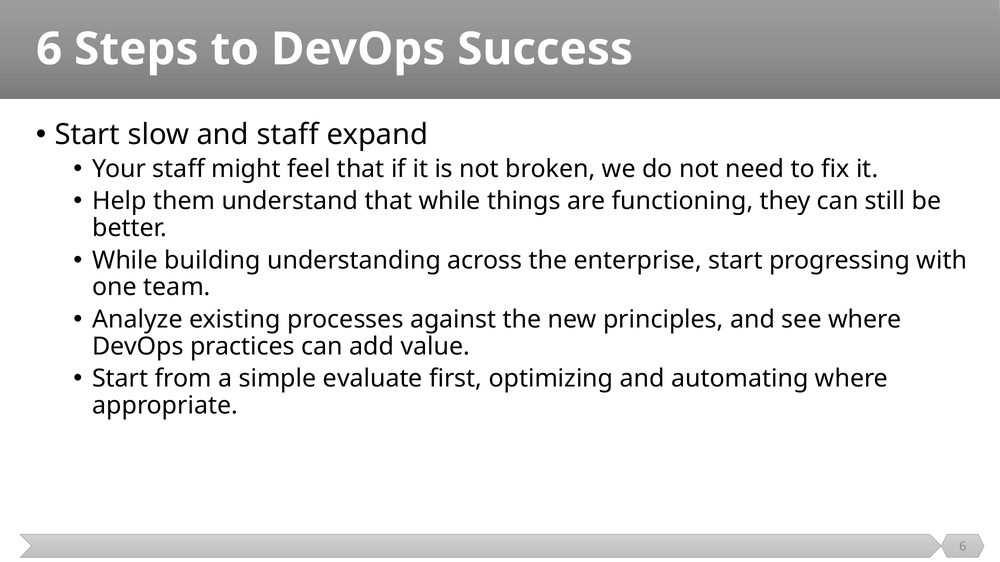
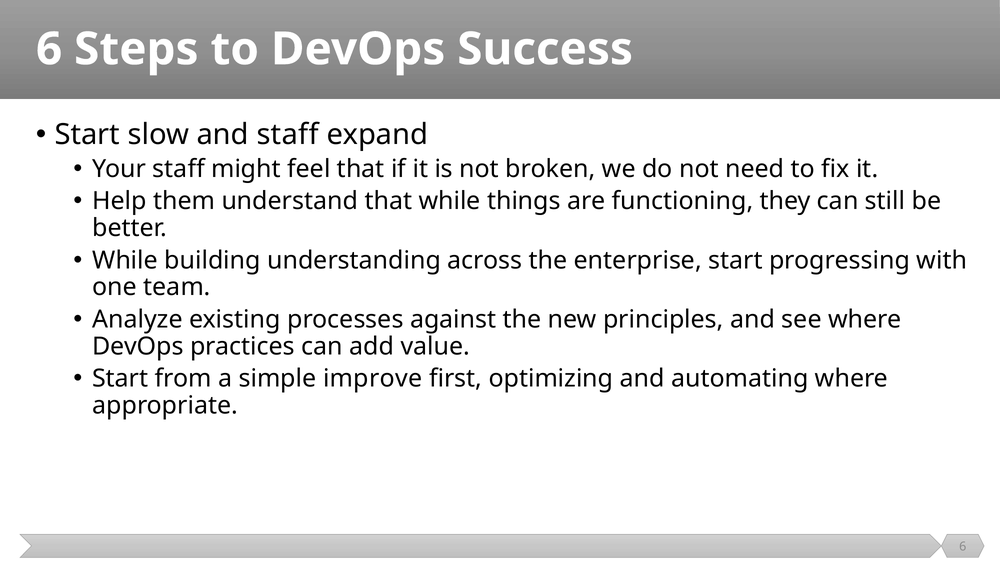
evaluate: evaluate -> improve
